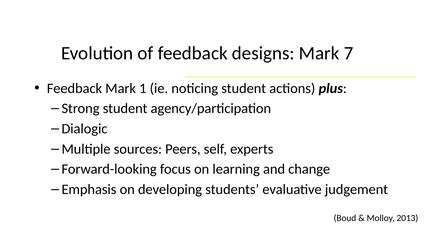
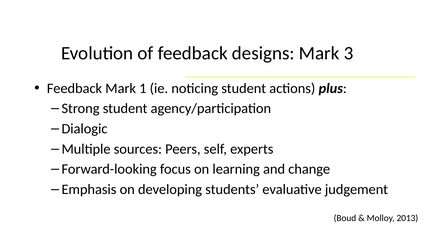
7: 7 -> 3
